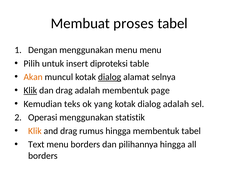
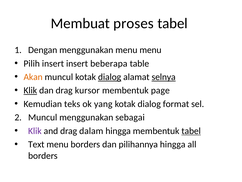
Pilih untuk: untuk -> insert
diproteksi: diproteksi -> beberapa
selnya underline: none -> present
drag adalah: adalah -> kursor
dialog adalah: adalah -> format
Operasi at (43, 117): Operasi -> Muncul
statistik: statistik -> sebagai
Klik at (35, 131) colour: orange -> purple
rumus: rumus -> dalam
tabel at (191, 131) underline: none -> present
